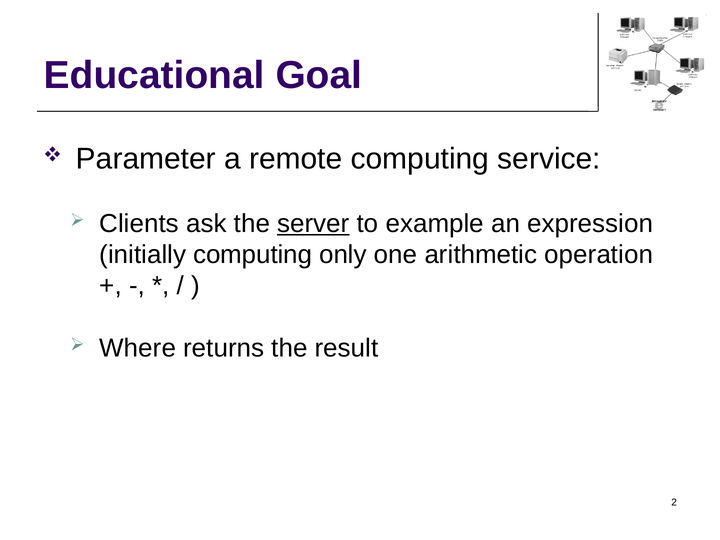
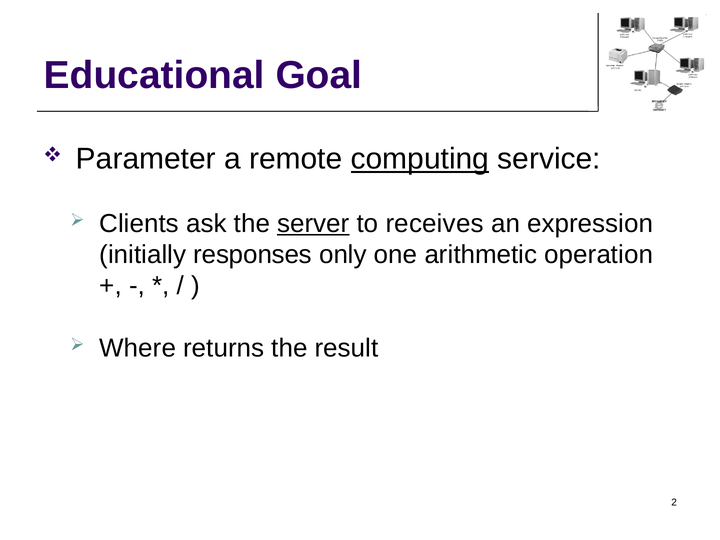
computing at (420, 159) underline: none -> present
example: example -> receives
initially computing: computing -> responses
